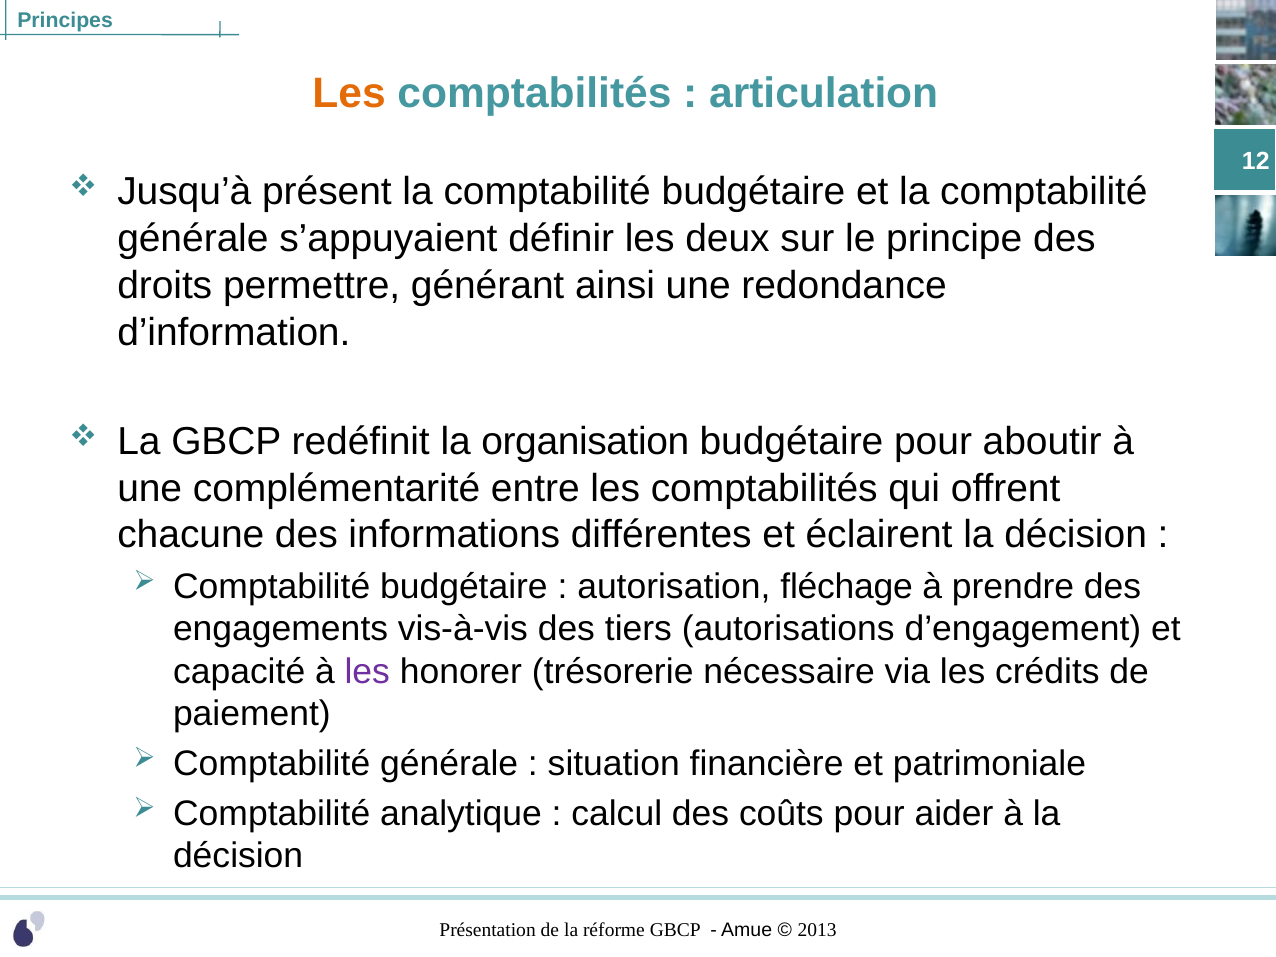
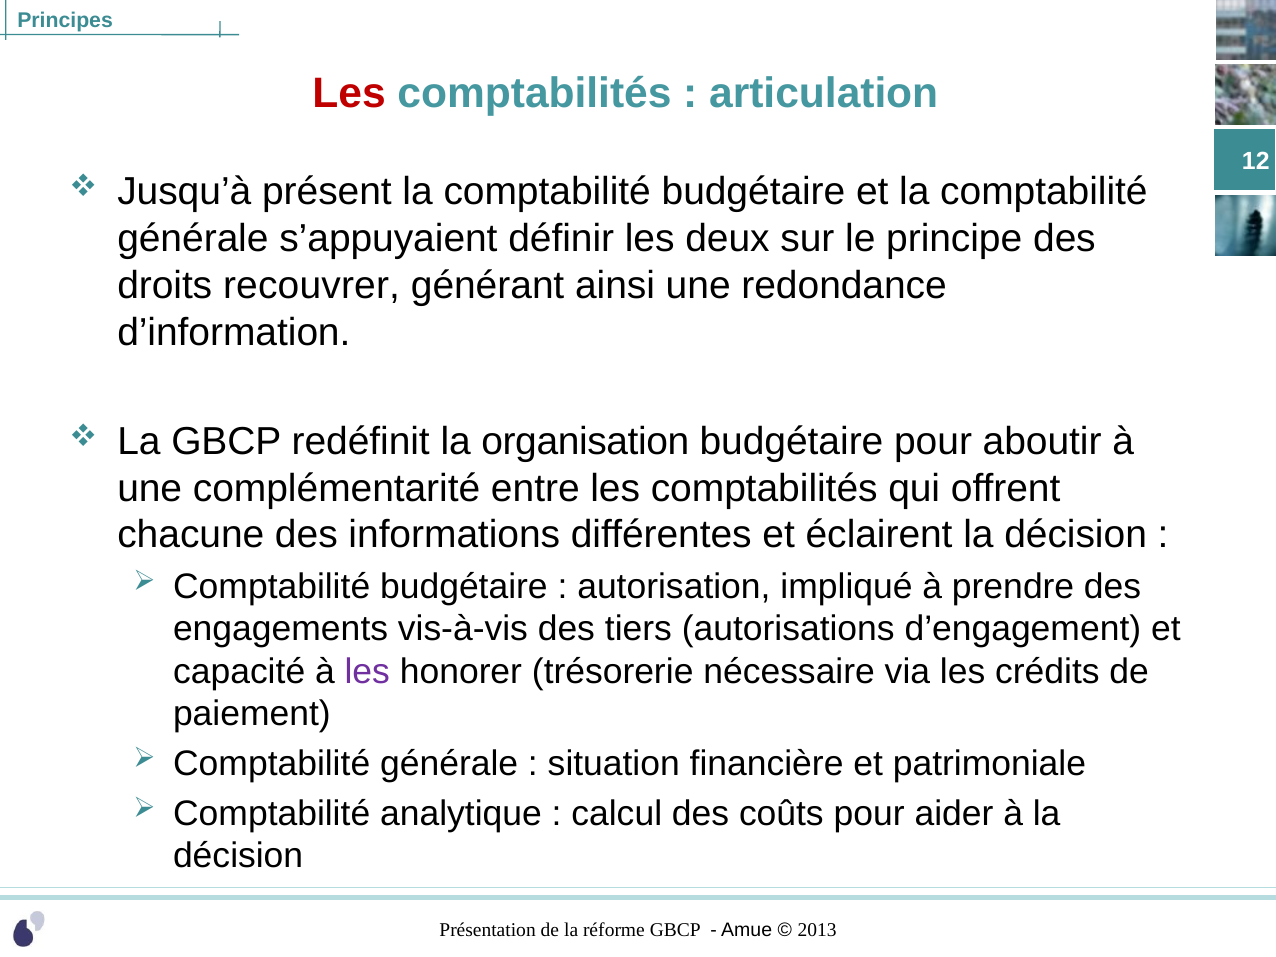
Les at (349, 93) colour: orange -> red
permettre: permettre -> recouvrer
fléchage: fléchage -> impliqué
